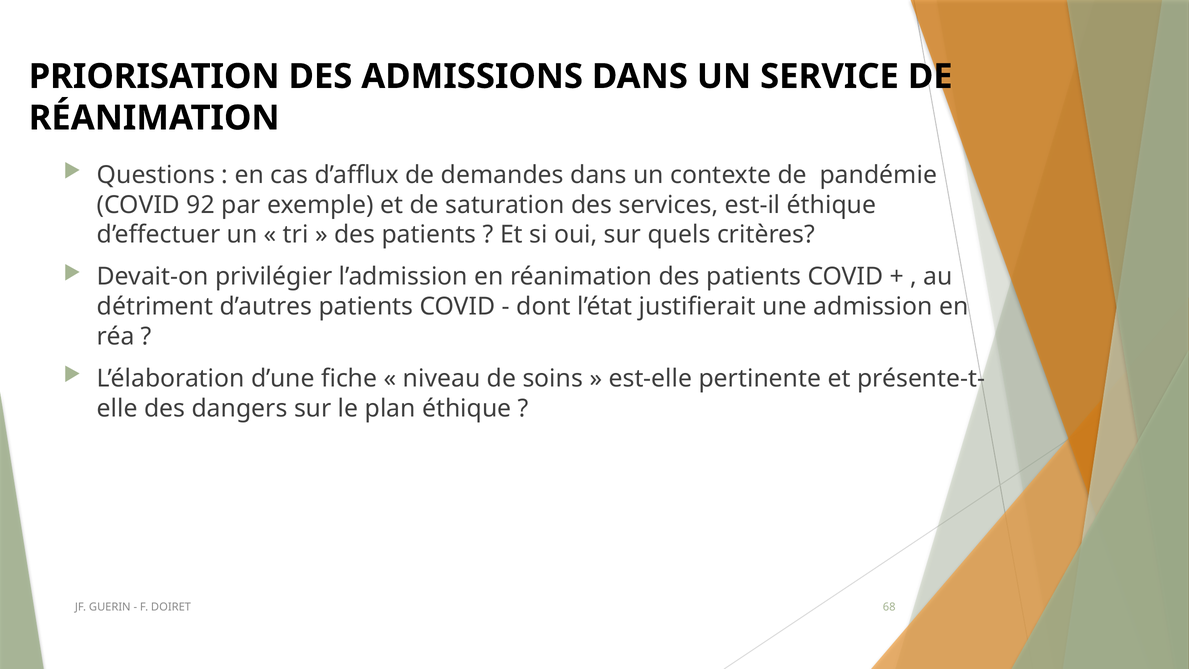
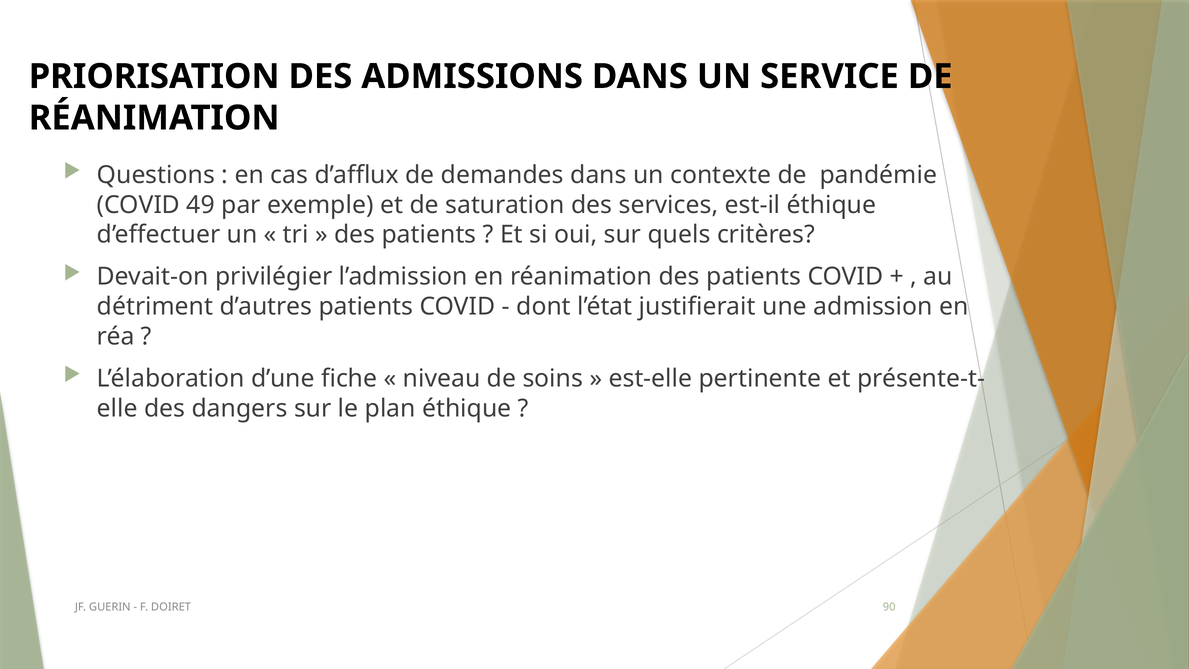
92: 92 -> 49
68: 68 -> 90
